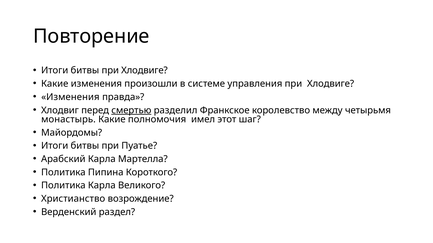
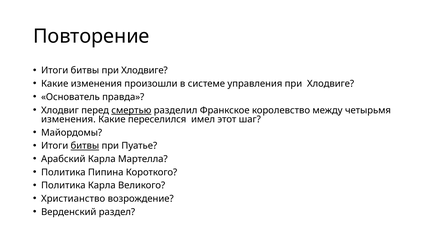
Изменения at (70, 97): Изменения -> Основатель
монастырь at (68, 120): монастырь -> изменения
полномочия: полномочия -> переселился
битвы at (85, 146) underline: none -> present
